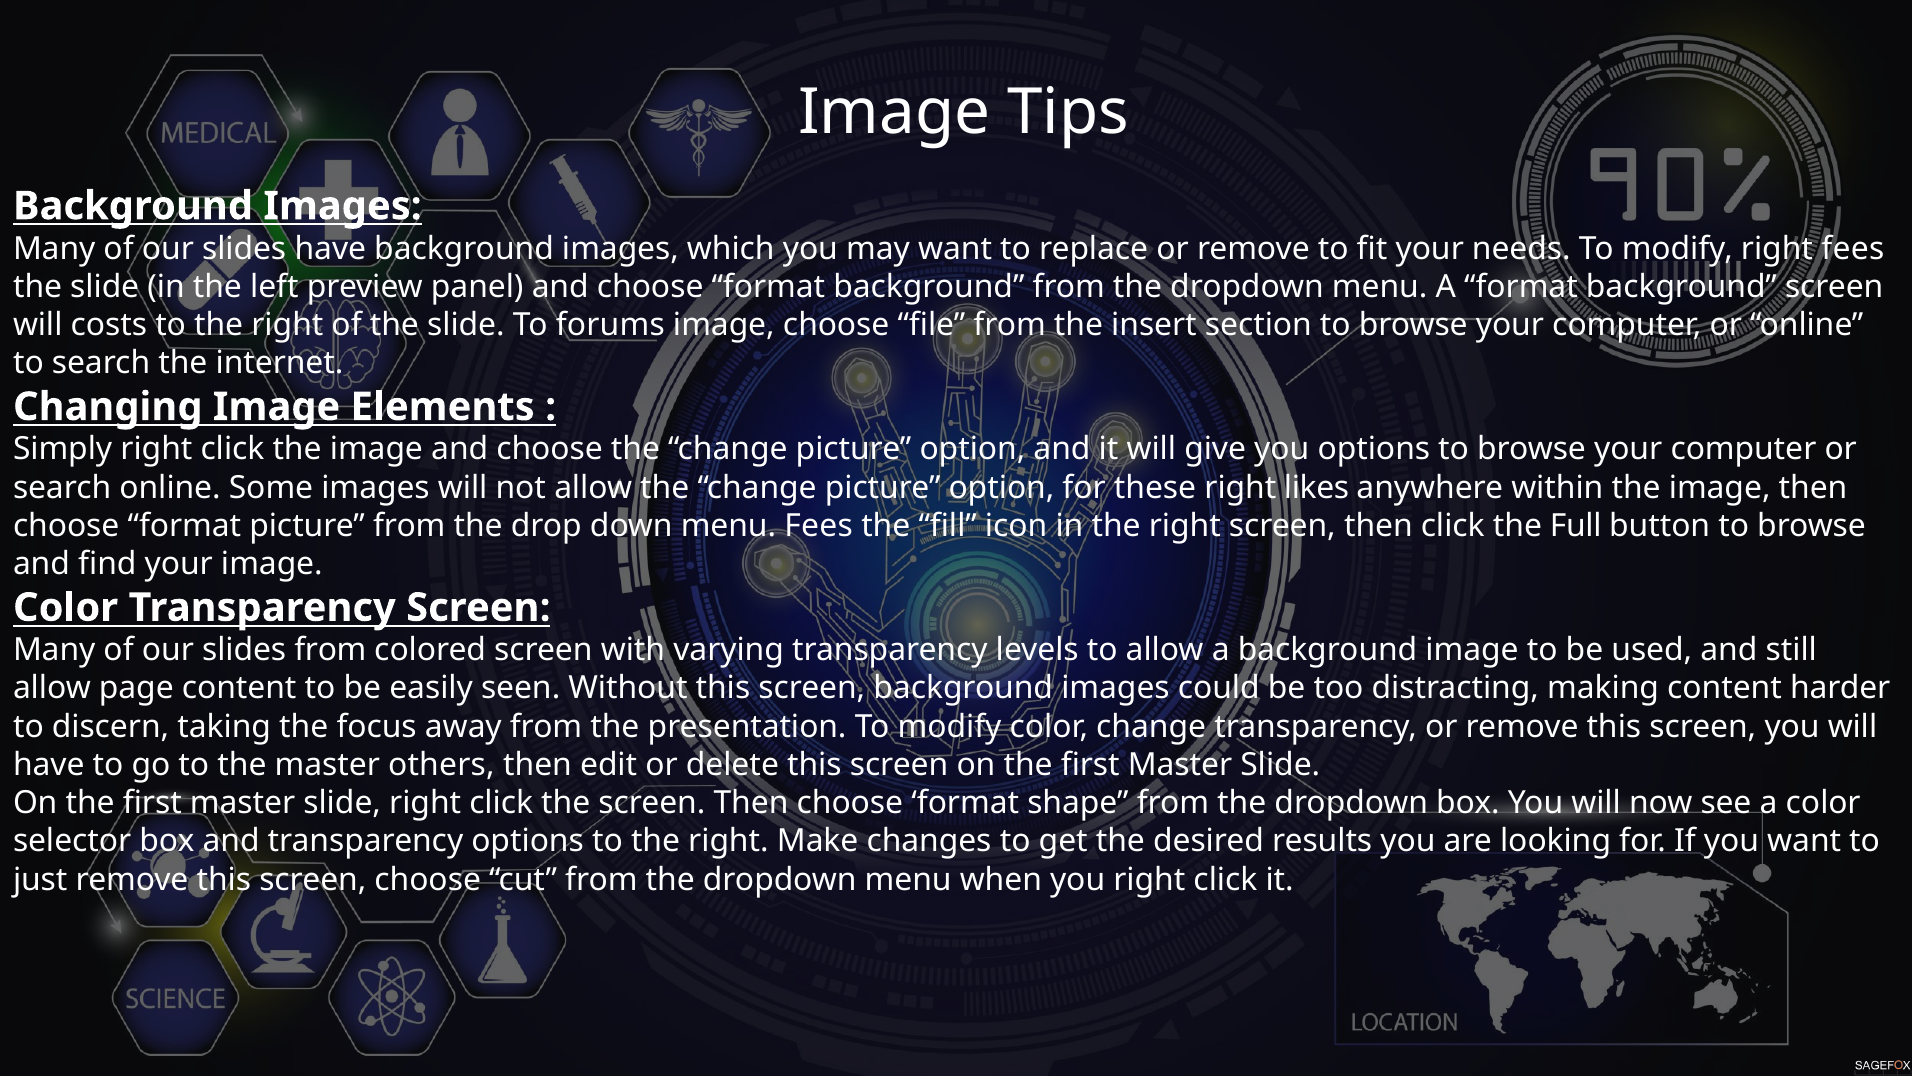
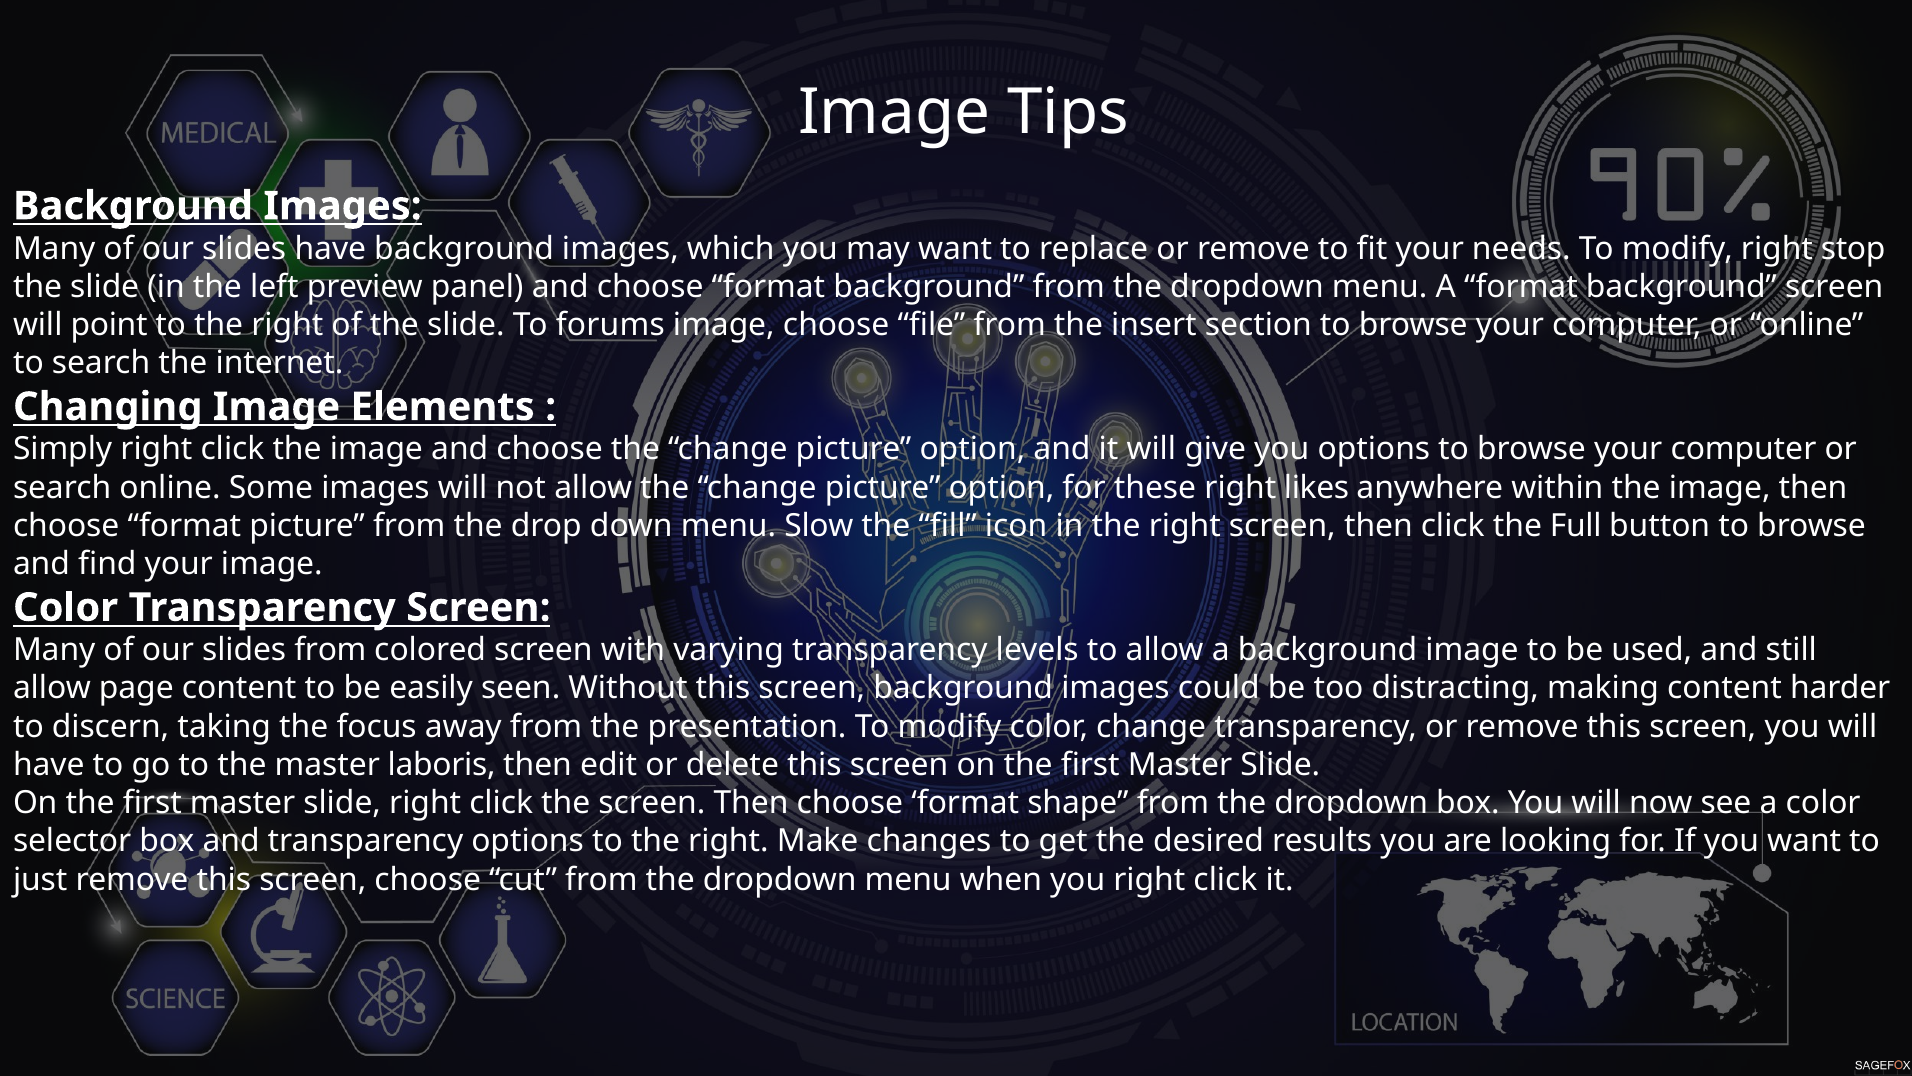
right fees: fees -> stop
costs: costs -> point
menu Fees: Fees -> Slow
others: others -> laboris
